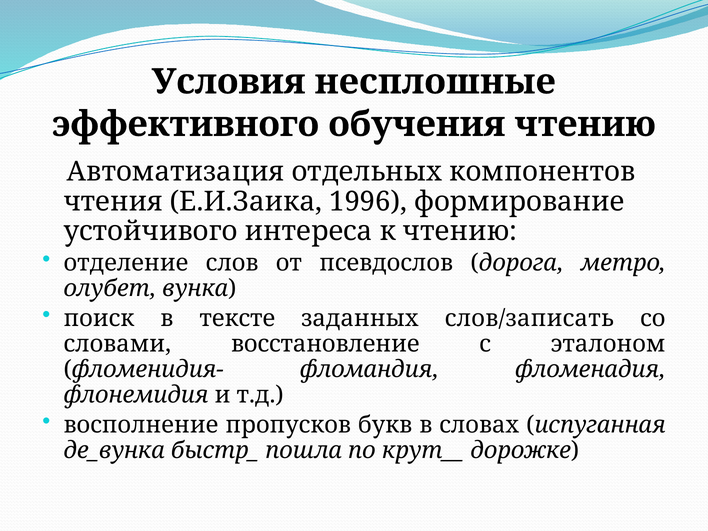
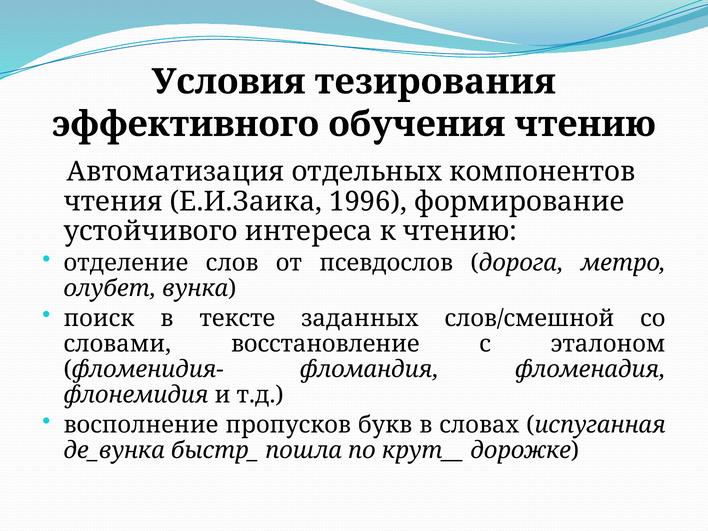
несплошные: несплошные -> тезирования
слов/записать: слов/записать -> слов/смешной
